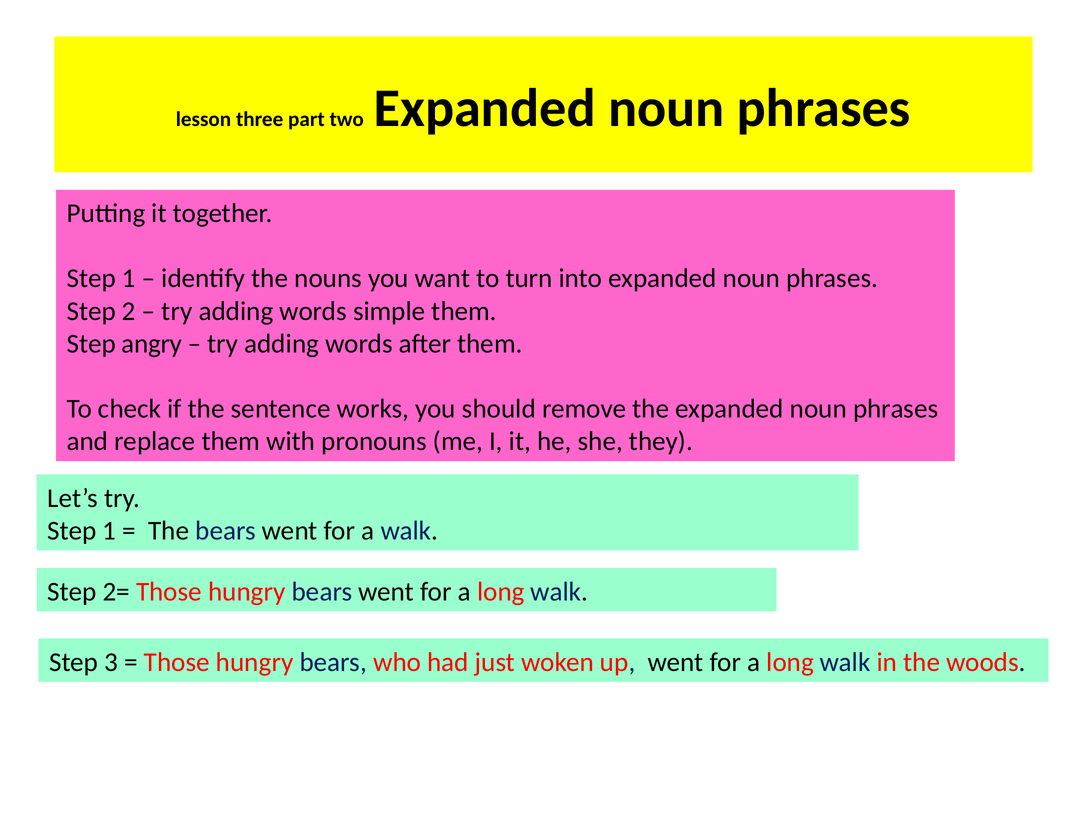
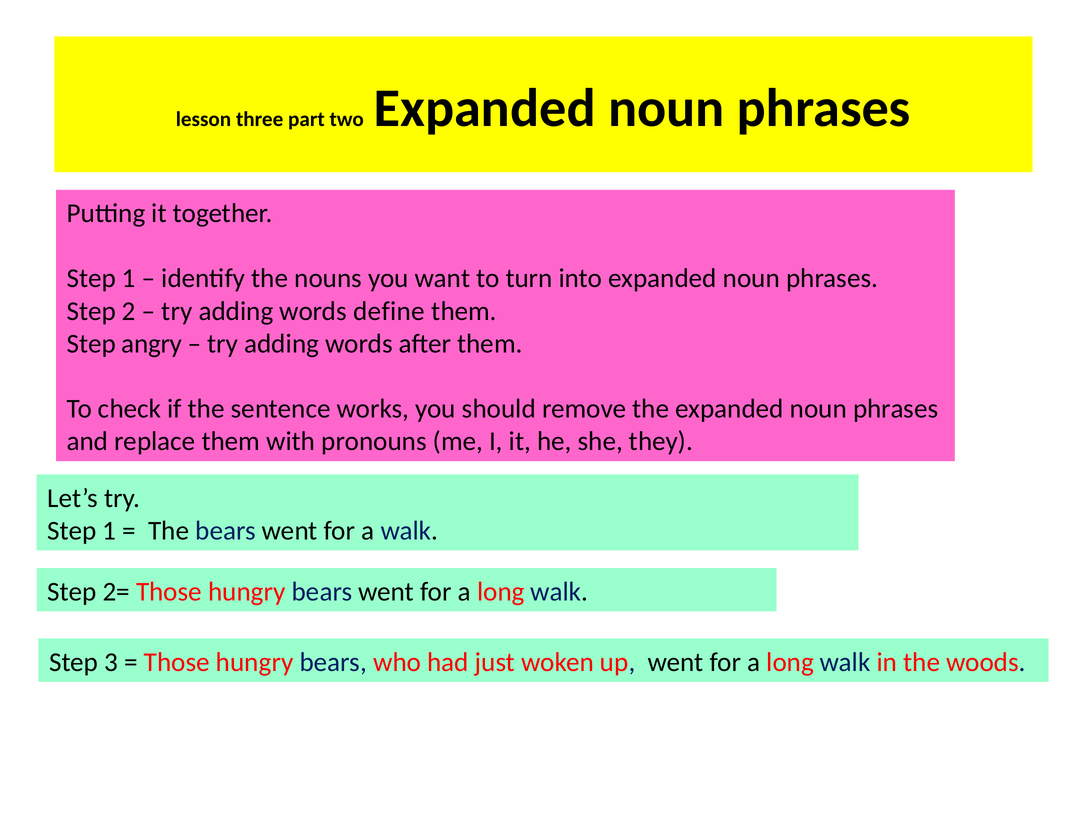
simple: simple -> define
